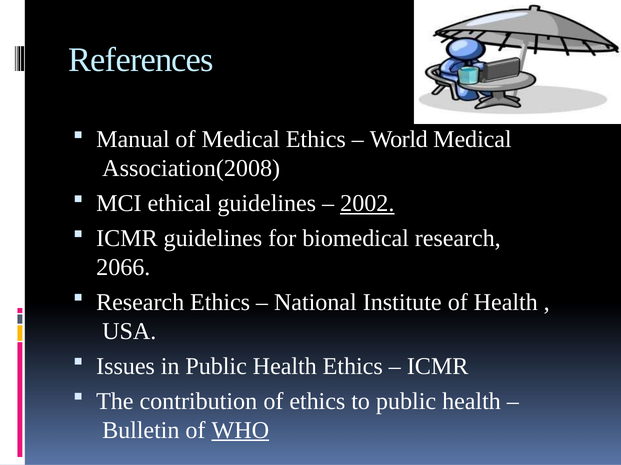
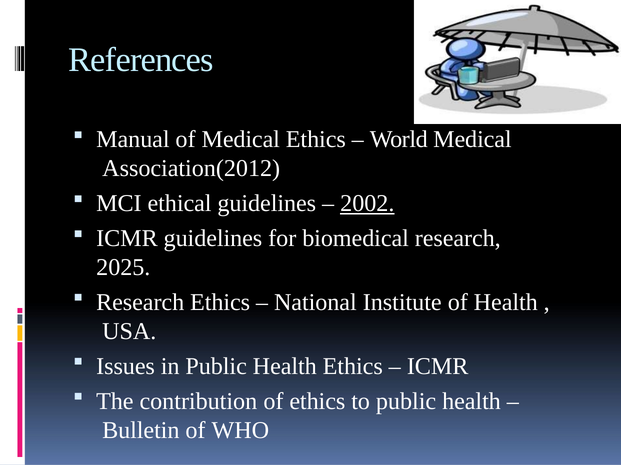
Association(2008: Association(2008 -> Association(2012
2066: 2066 -> 2025
WHO underline: present -> none
